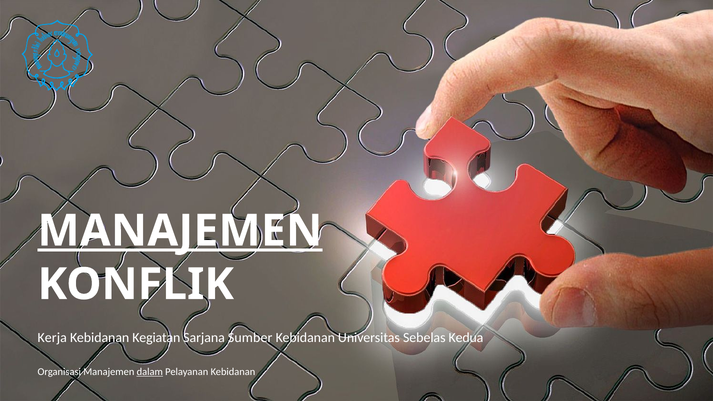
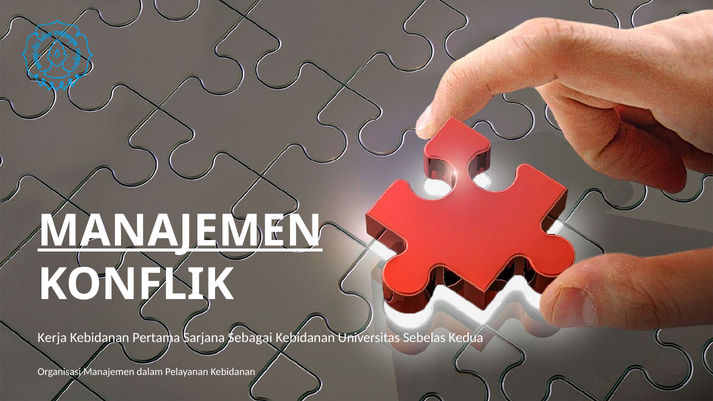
Kegiatan: Kegiatan -> Pertama
Sumber: Sumber -> Sebagai
dalam underline: present -> none
